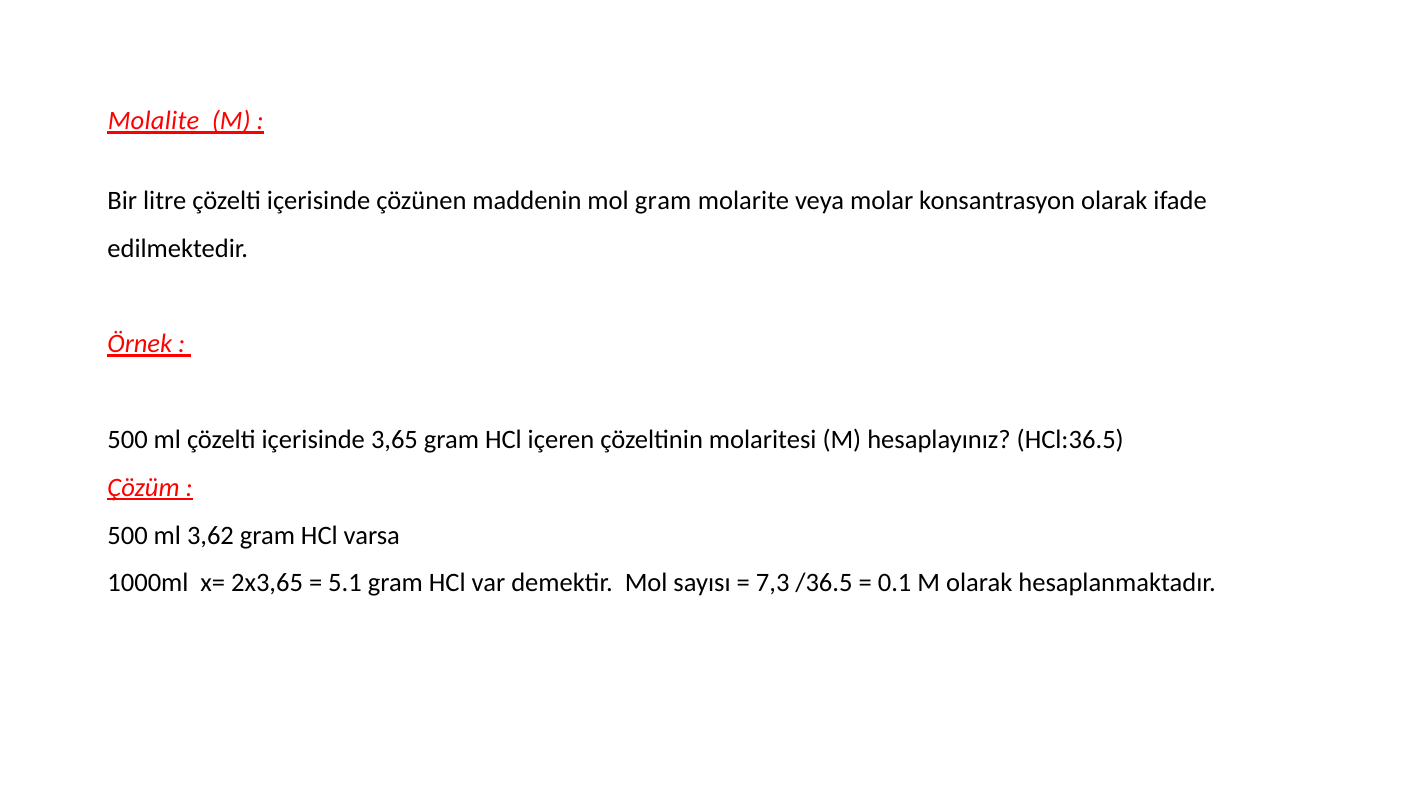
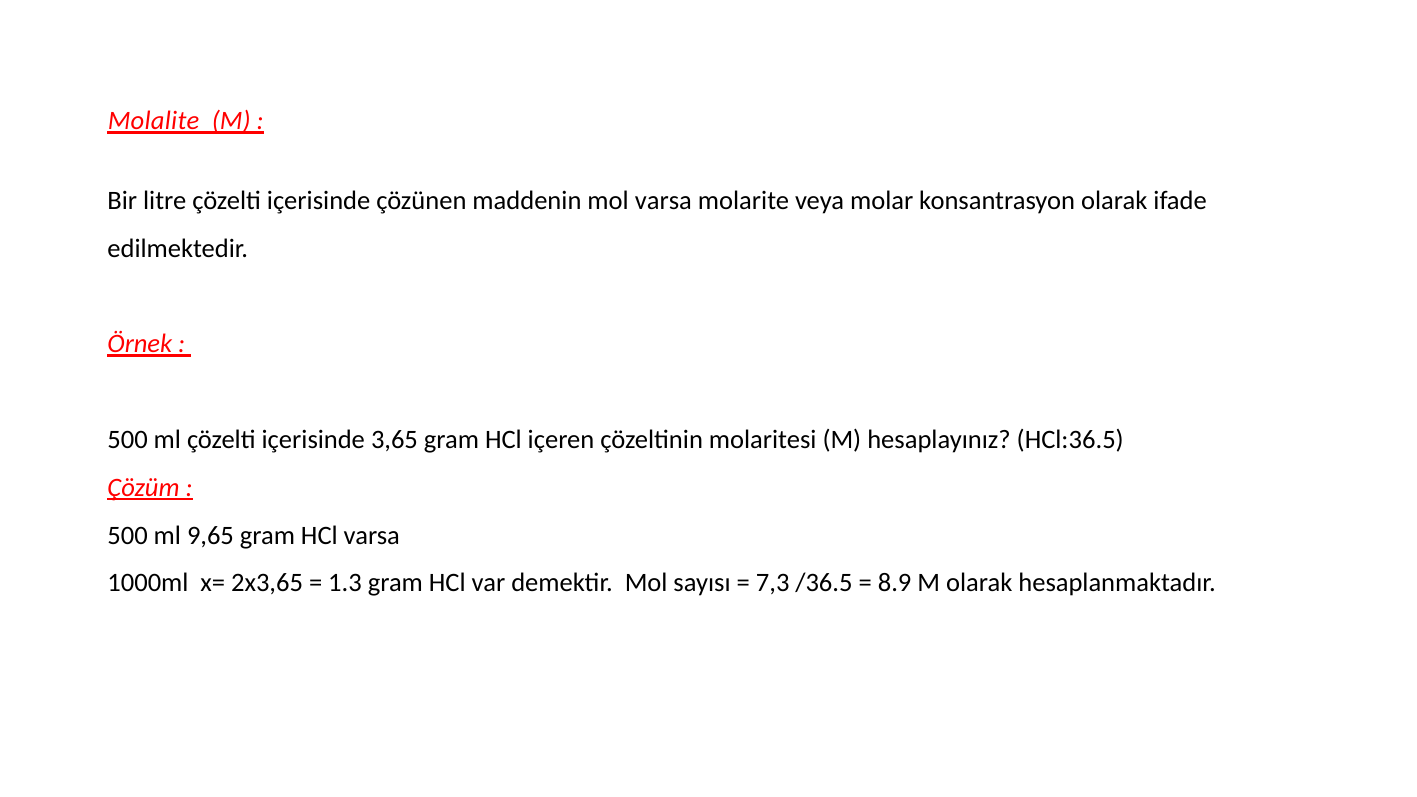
mol gram: gram -> varsa
3,62: 3,62 -> 9,65
5.1: 5.1 -> 1.3
0.1: 0.1 -> 8.9
